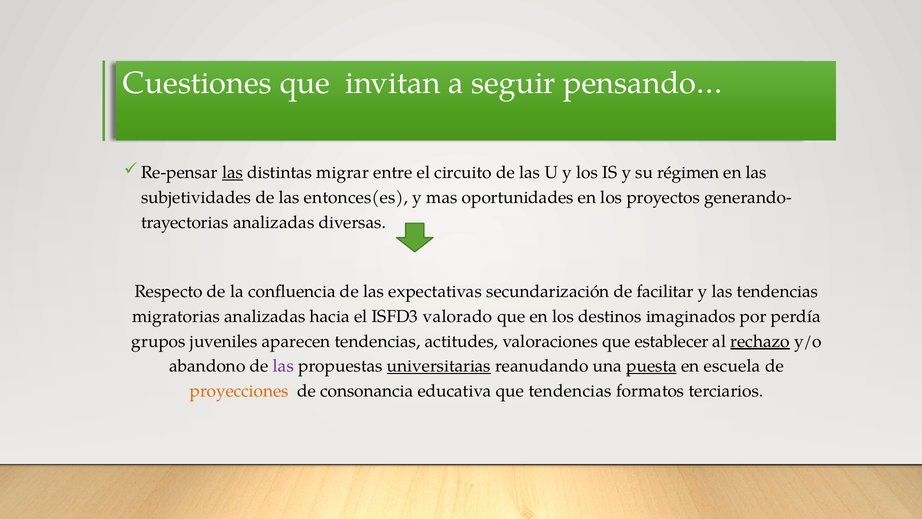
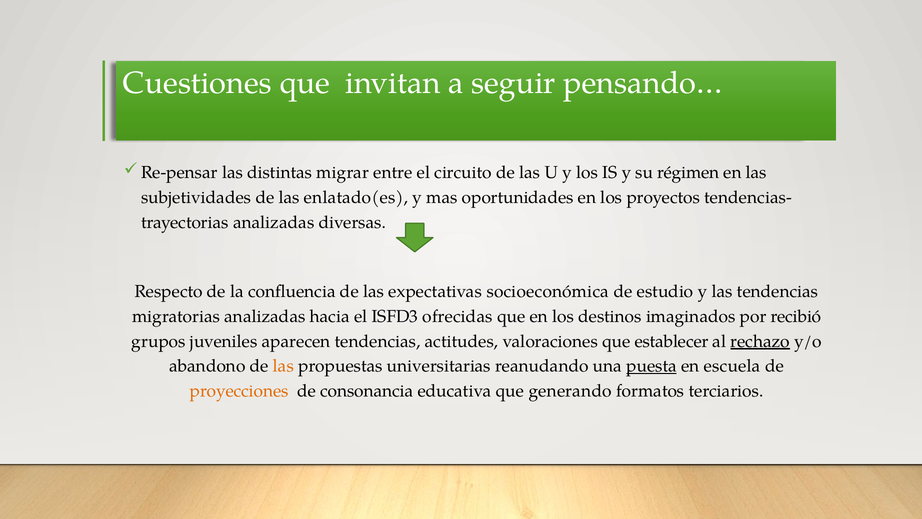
las at (233, 173) underline: present -> none
entonces(es: entonces(es -> enlatado(es
generando-: generando- -> tendencias-
secundarización: secundarización -> socioeconómica
facilitar: facilitar -> estudio
valorado: valorado -> ofrecidas
perdía: perdía -> recibió
las at (283, 366) colour: purple -> orange
universitarias underline: present -> none
que tendencias: tendencias -> generando
